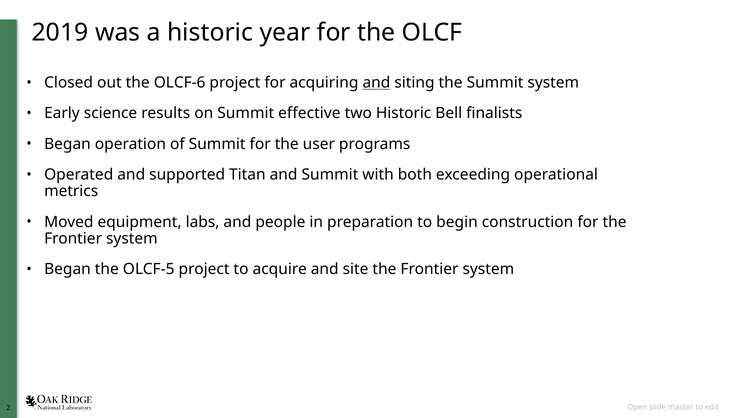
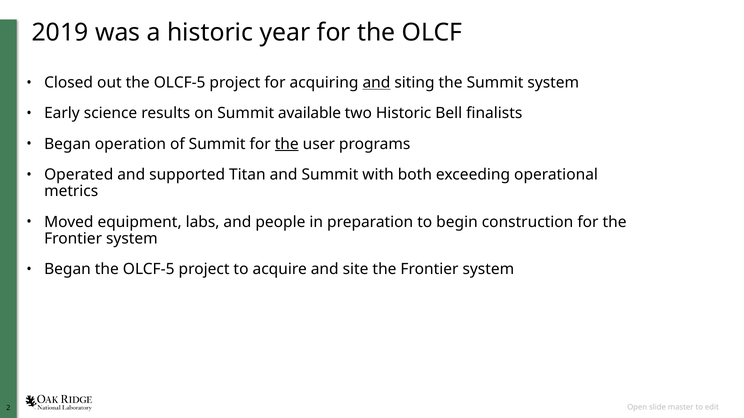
out the OLCF-6: OLCF-6 -> OLCF-5
effective: effective -> available
the at (287, 144) underline: none -> present
